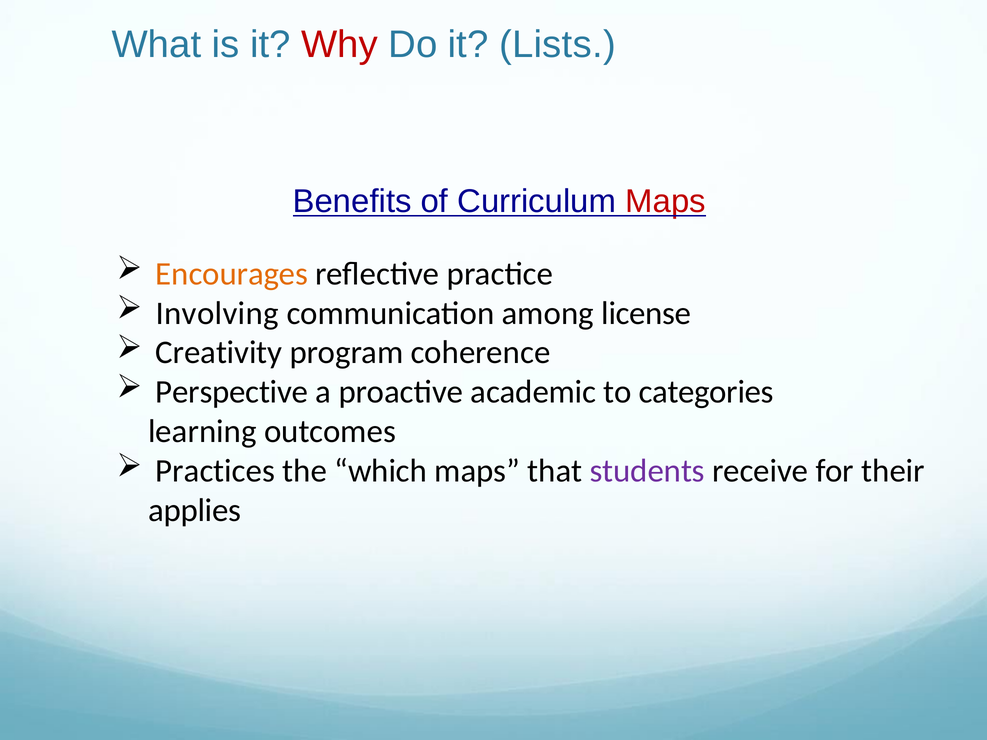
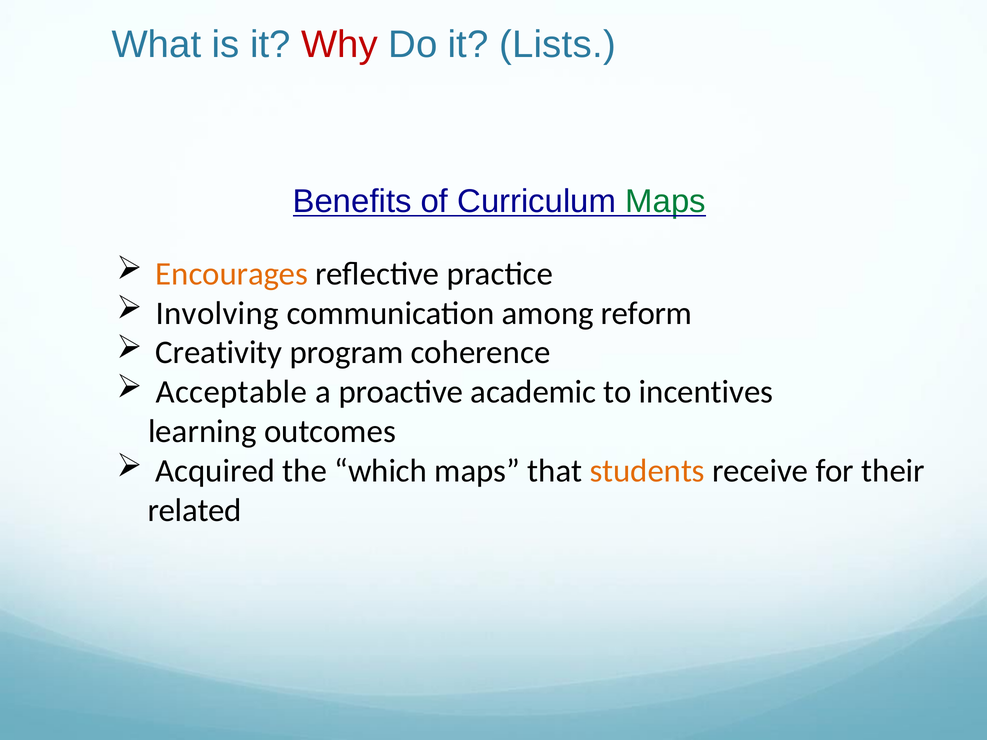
Maps at (666, 201) colour: red -> green
license: license -> reform
Perspective: Perspective -> Acceptable
categories: categories -> incentives
Practices: Practices -> Acquired
students colour: purple -> orange
applies: applies -> related
